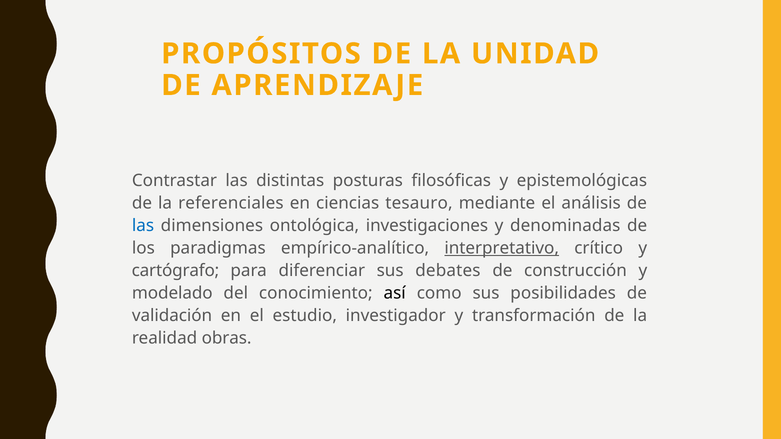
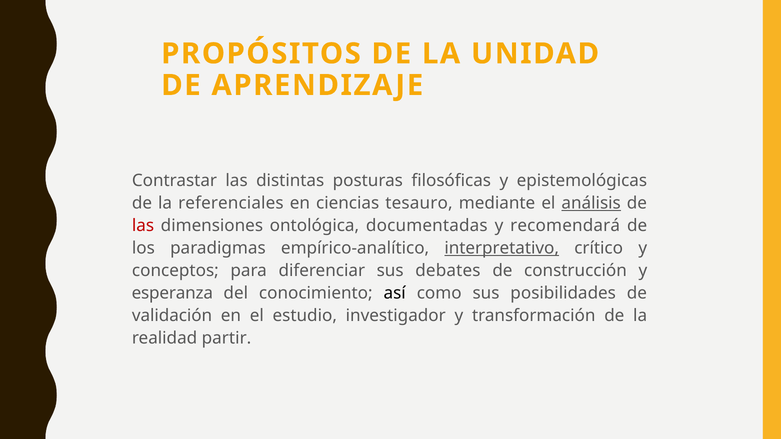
análisis underline: none -> present
las at (143, 226) colour: blue -> red
investigaciones: investigaciones -> documentadas
denominadas: denominadas -> recomendará
cartógrafo: cartógrafo -> conceptos
modelado: modelado -> esperanza
obras: obras -> partir
